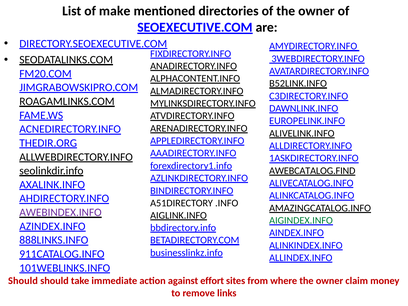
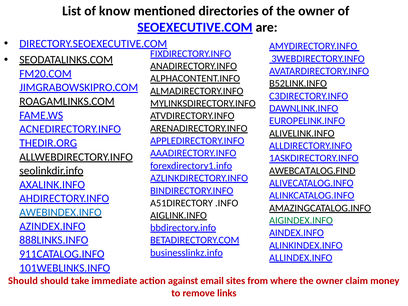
make: make -> know
AWEBINDEX.INFO colour: purple -> blue
effort: effort -> email
